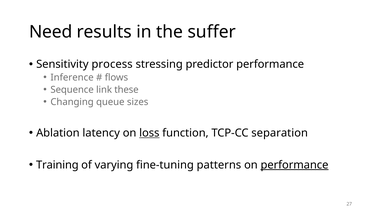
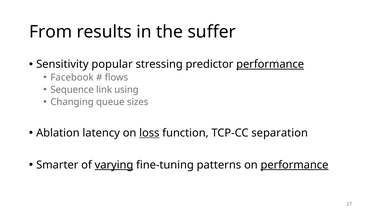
Need: Need -> From
process: process -> popular
performance at (270, 64) underline: none -> present
Inference: Inference -> Facebook
these: these -> using
Training: Training -> Smarter
varying underline: none -> present
